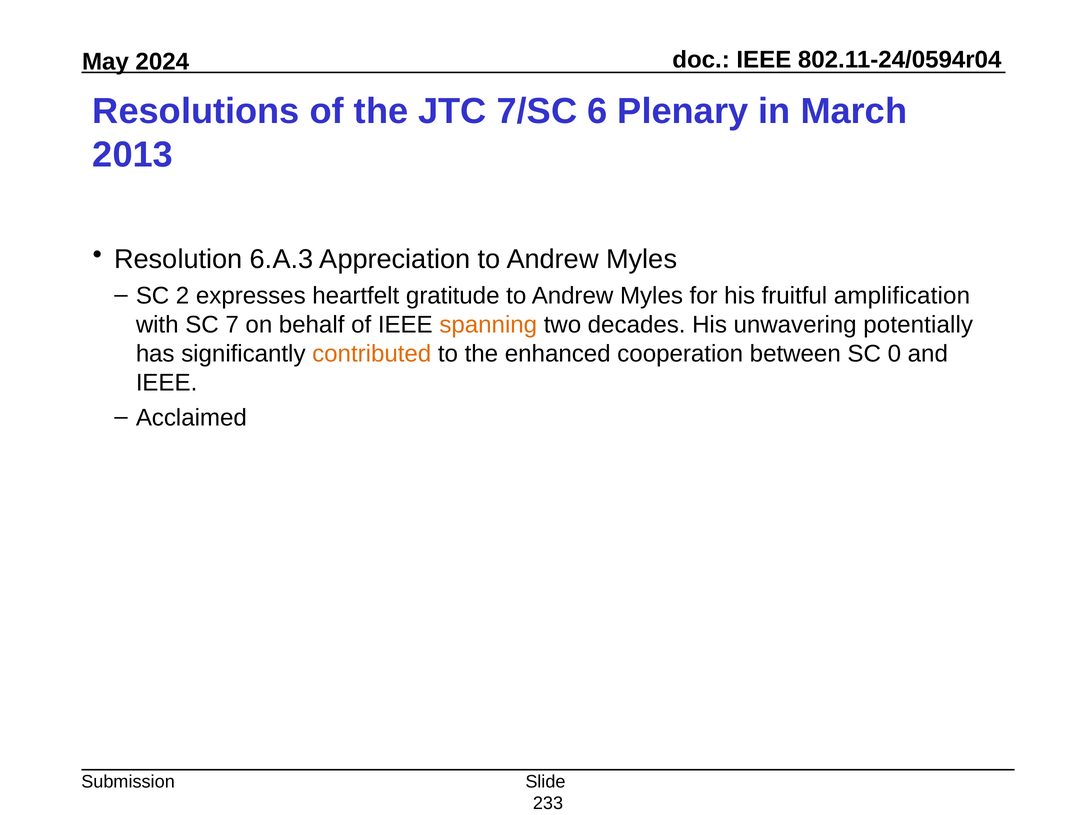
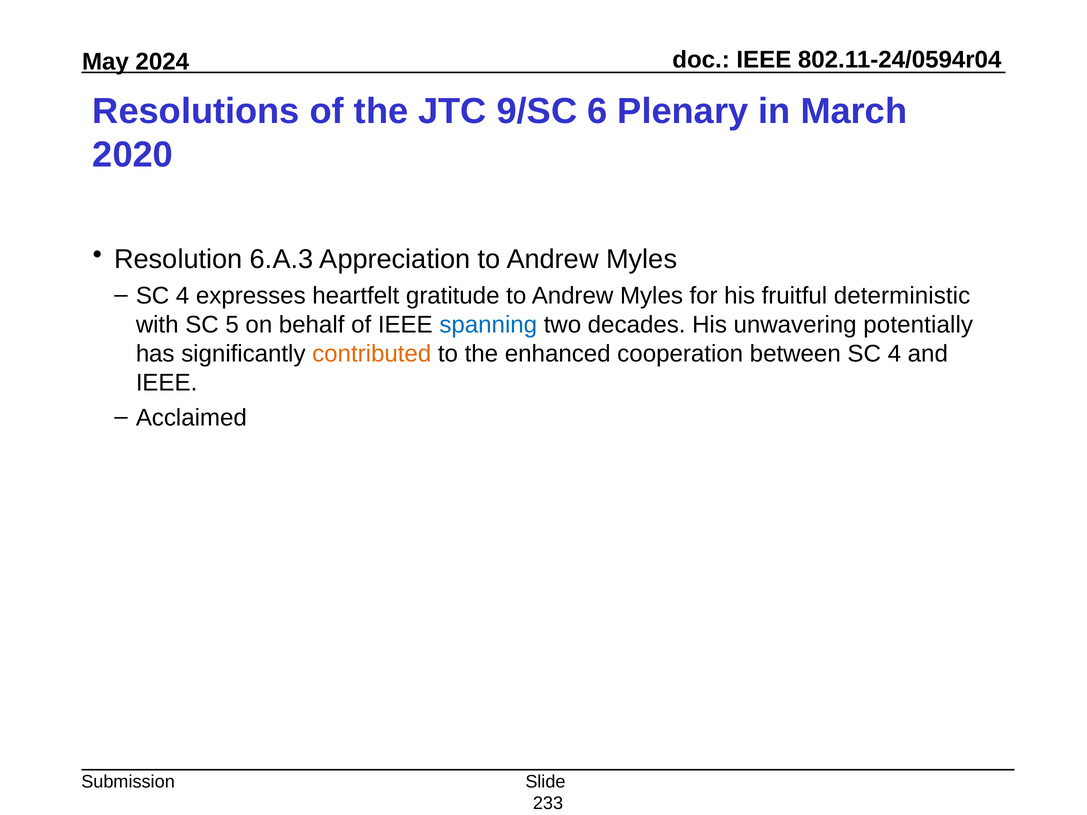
7/SC: 7/SC -> 9/SC
2013: 2013 -> 2020
2 at (183, 296): 2 -> 4
amplification: amplification -> deterministic
7: 7 -> 5
spanning colour: orange -> blue
between SC 0: 0 -> 4
